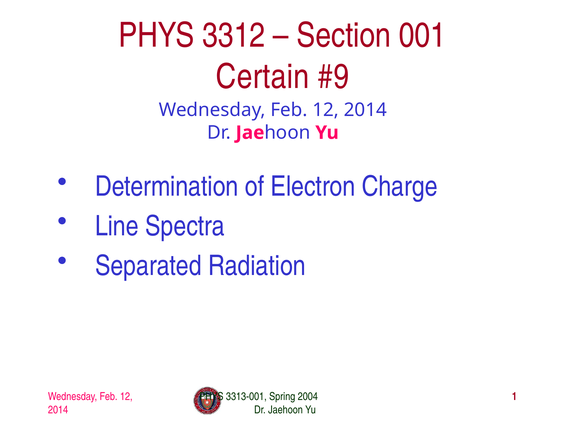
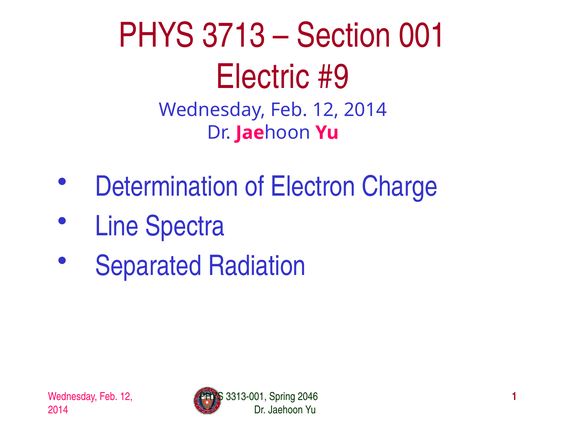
3312: 3312 -> 3713
Certain: Certain -> Electric
2004: 2004 -> 2046
